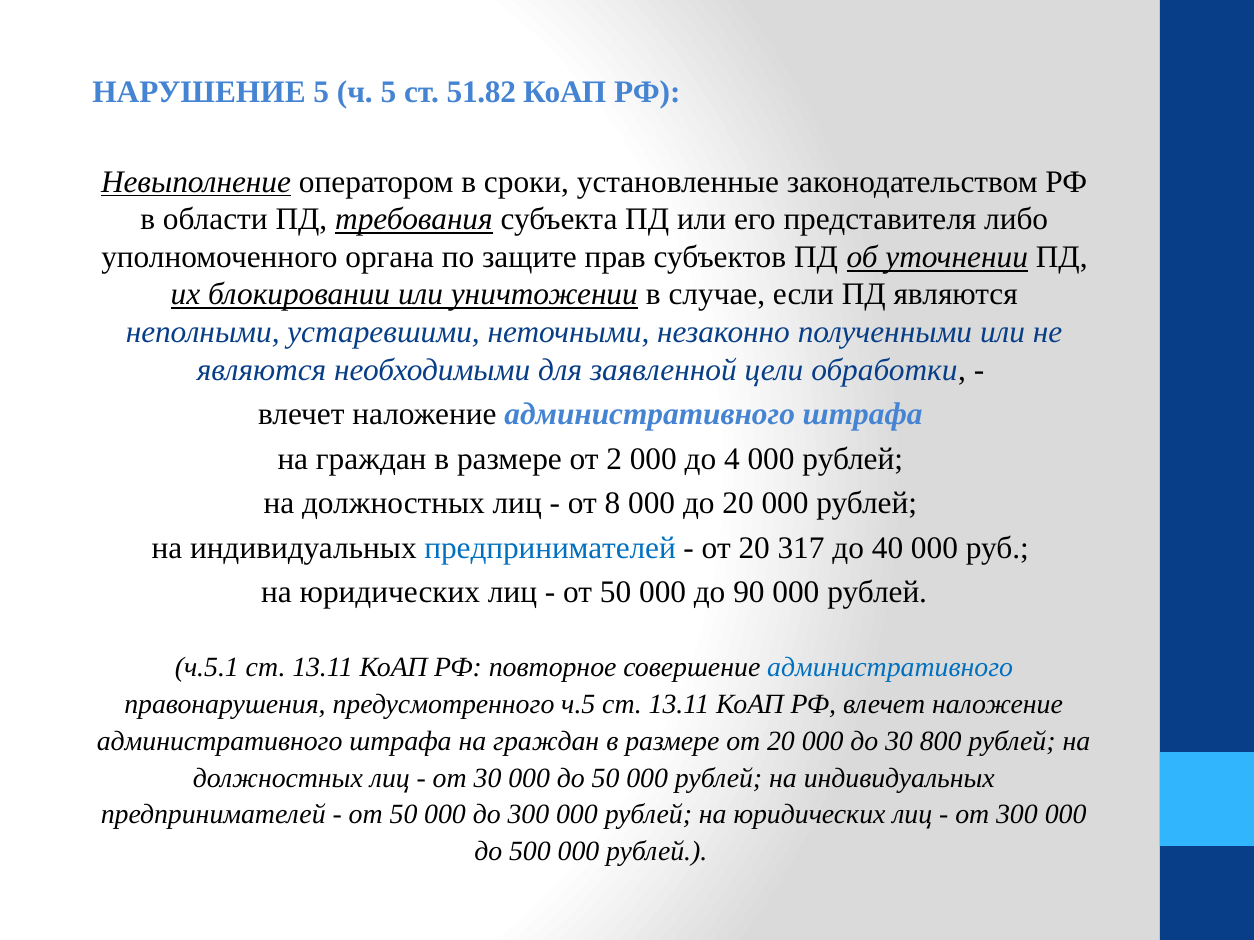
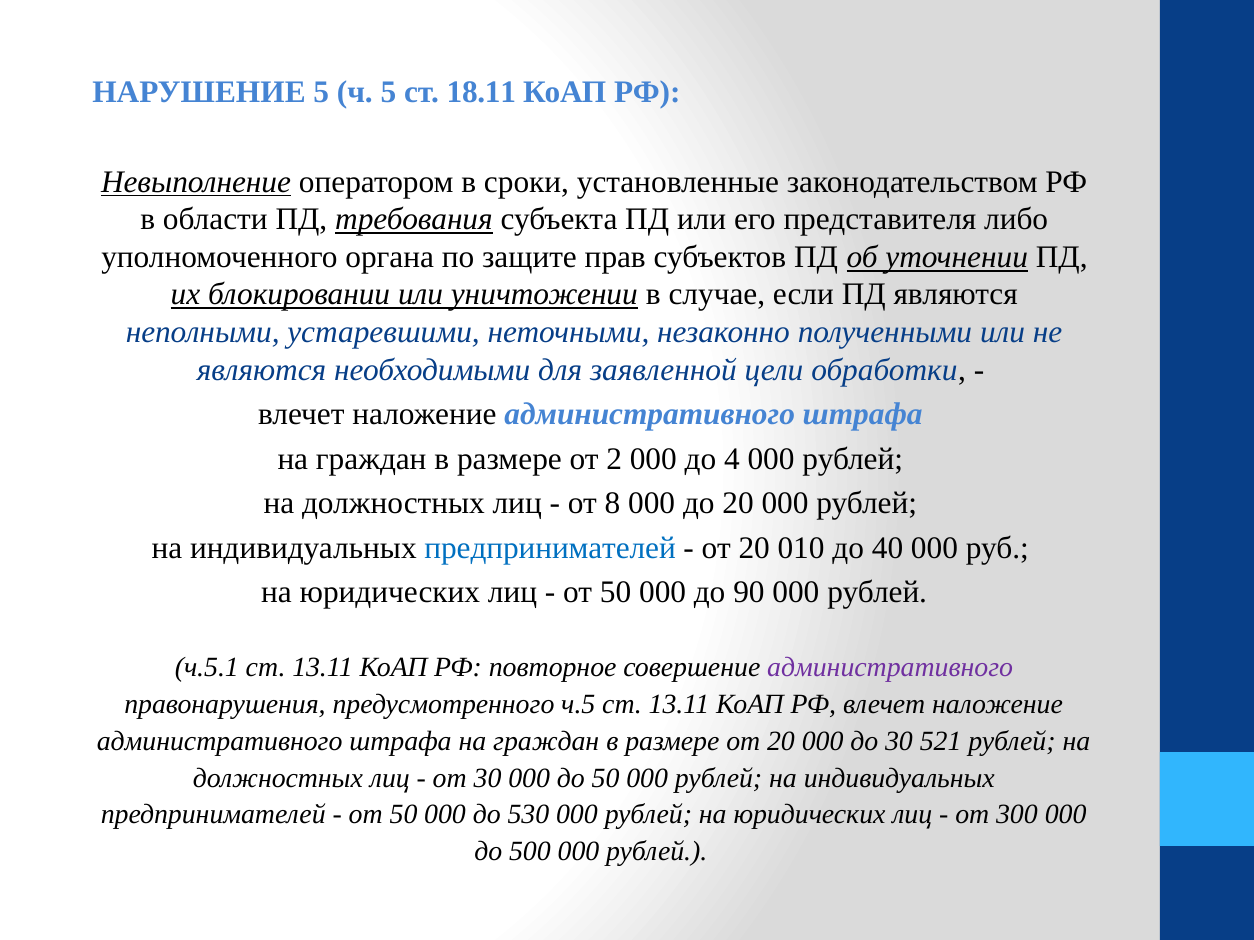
51.82: 51.82 -> 18.11
317: 317 -> 010
административного at (890, 668) colour: blue -> purple
800: 800 -> 521
до 300: 300 -> 530
